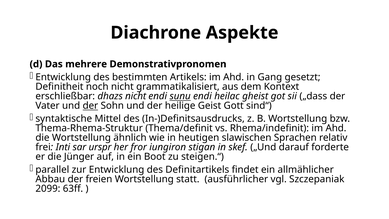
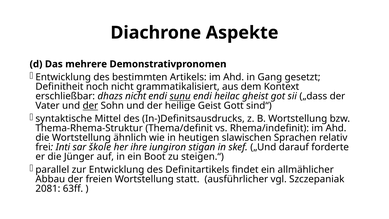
urspr: urspr -> škole
fror: fror -> ihre
2099: 2099 -> 2081
